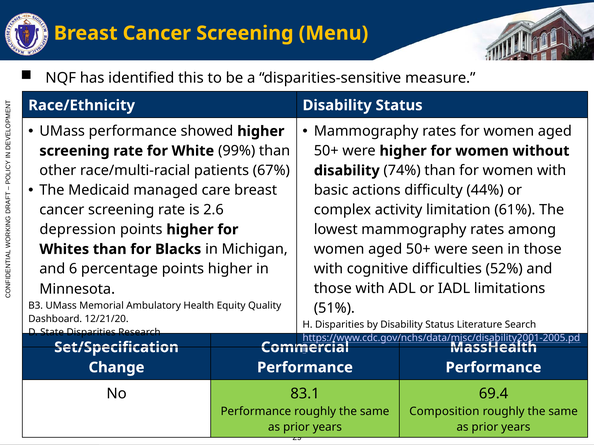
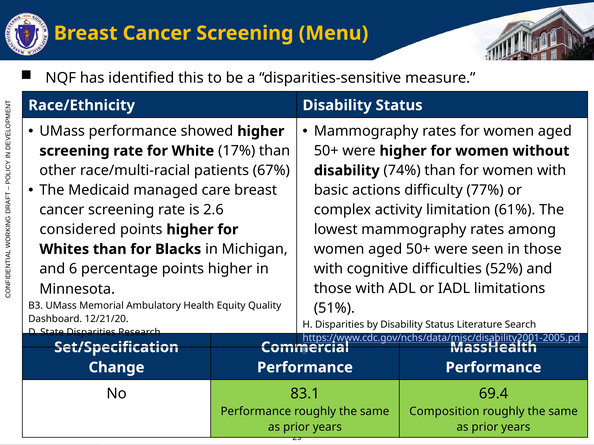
99%: 99% -> 17%
44%: 44% -> 77%
depression: depression -> considered
